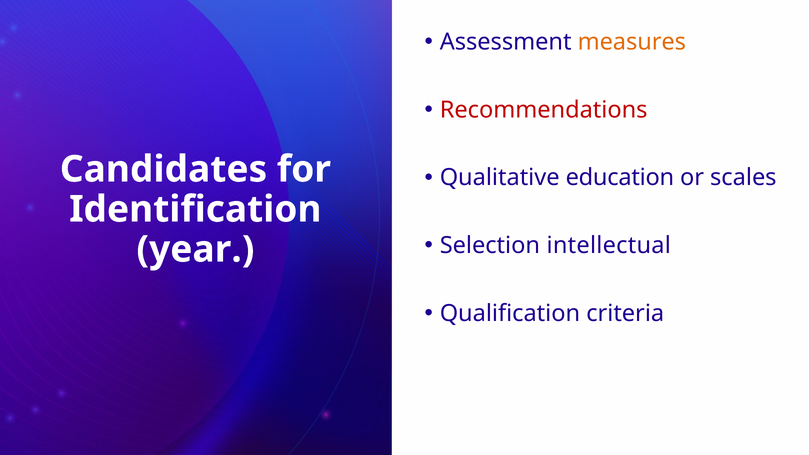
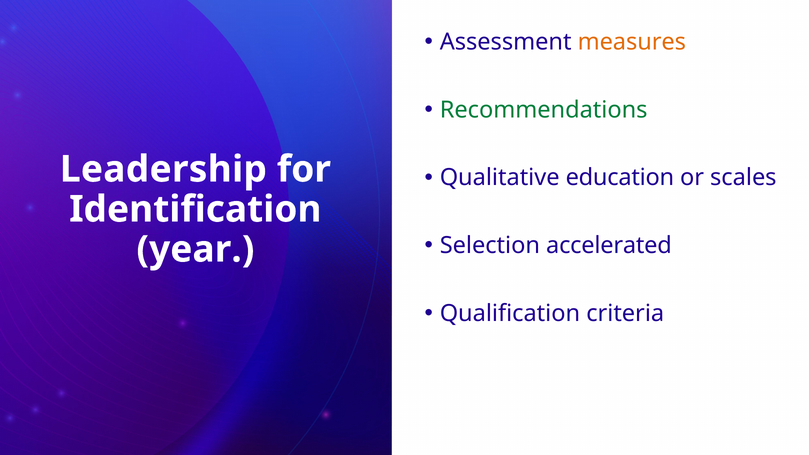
Recommendations colour: red -> green
Candidates: Candidates -> Leadership
intellectual: intellectual -> accelerated
